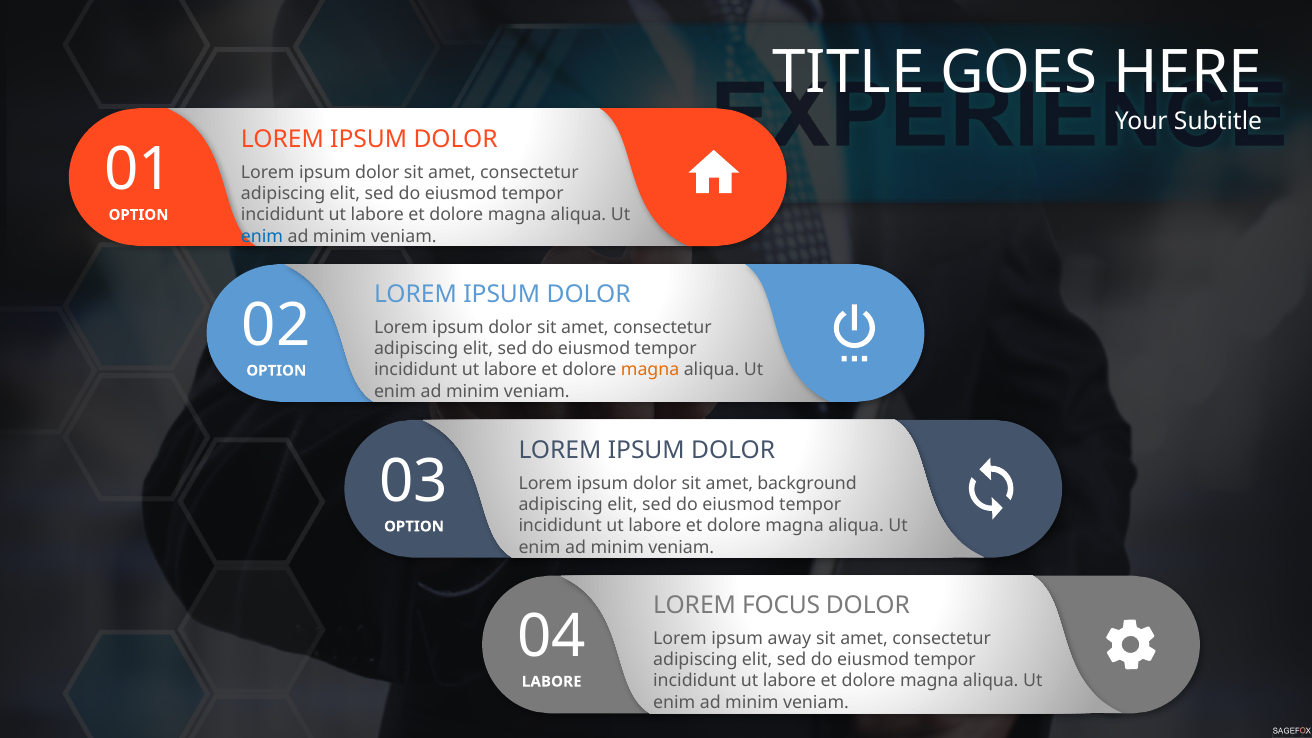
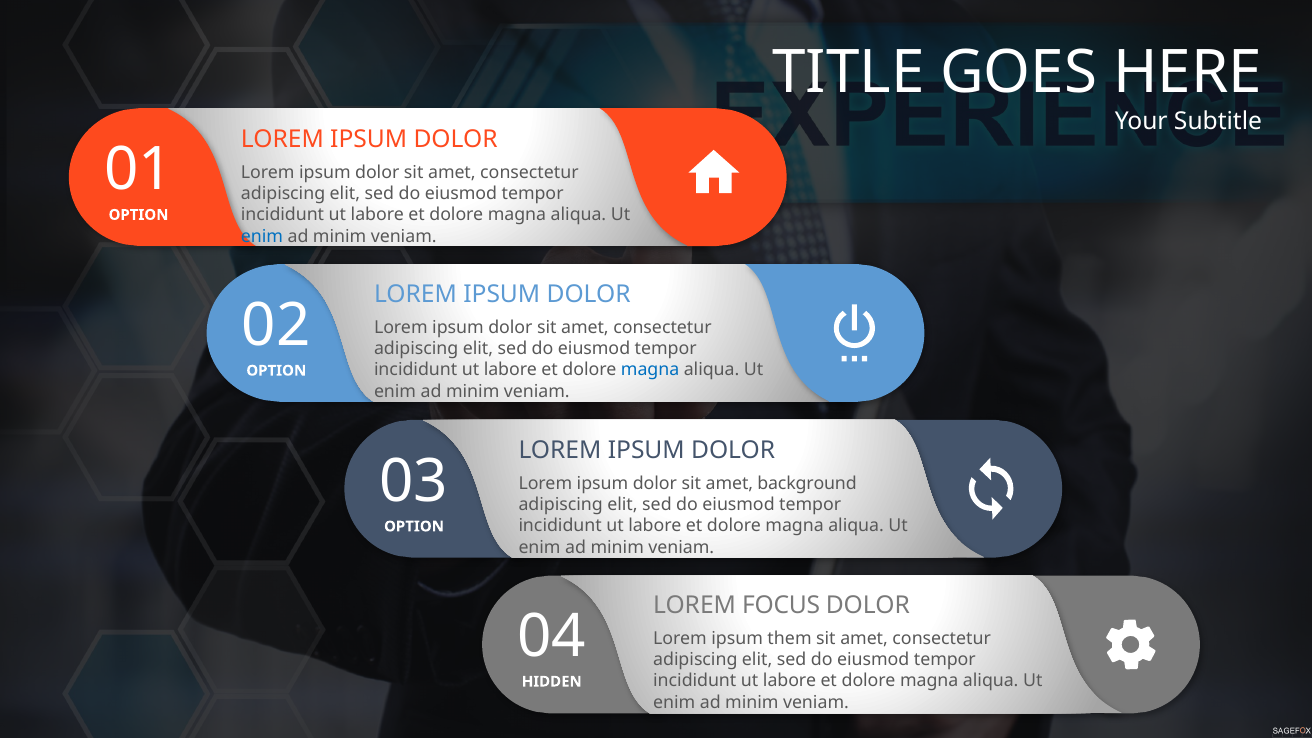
magna at (650, 370) colour: orange -> blue
away: away -> them
LABORE at (552, 682): LABORE -> HIDDEN
